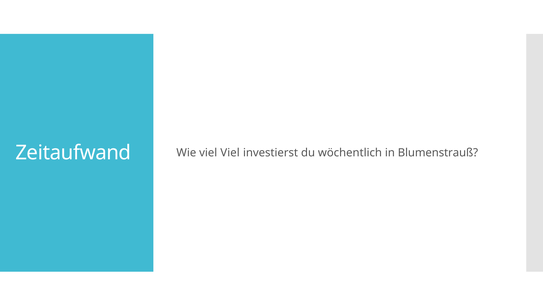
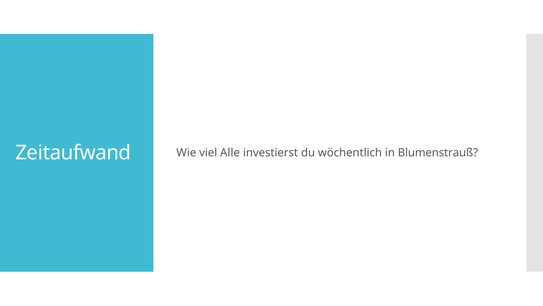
viel Viel: Viel -> Alle
